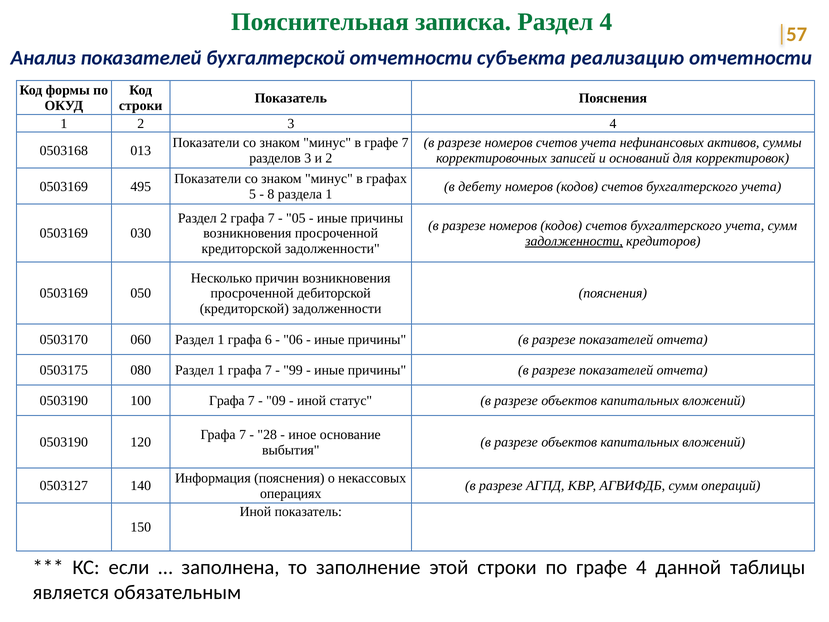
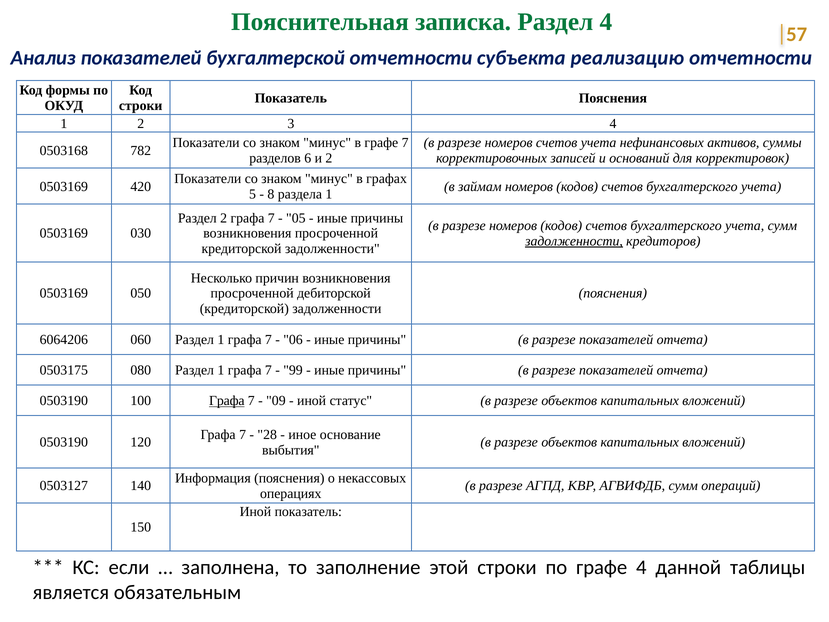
013: 013 -> 782
разделов 3: 3 -> 6
495: 495 -> 420
дебету: дебету -> займам
0503170: 0503170 -> 6064206
6 at (268, 340): 6 -> 7
Графа at (227, 401) underline: none -> present
